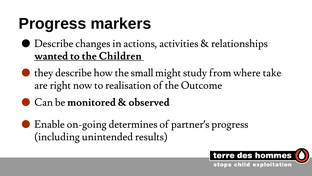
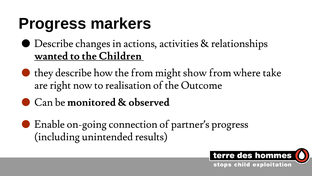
the small: small -> from
study: study -> show
determines: determines -> connection
